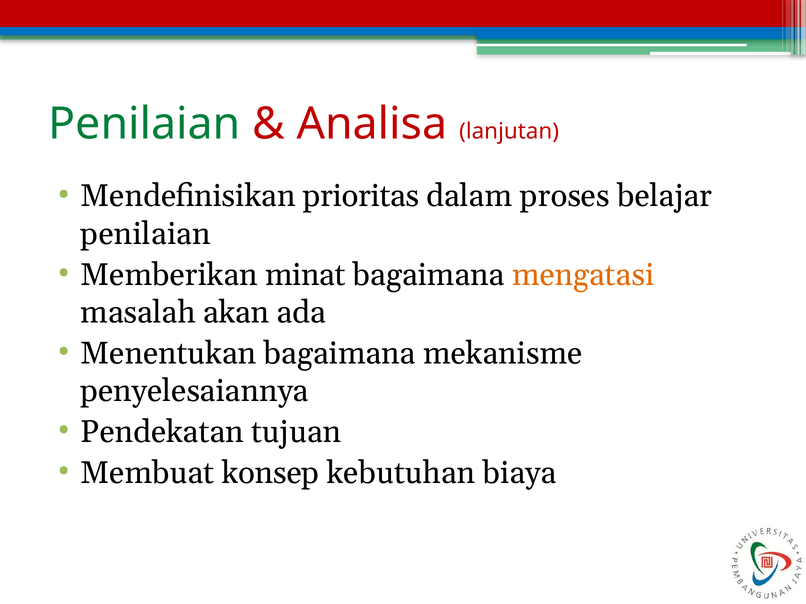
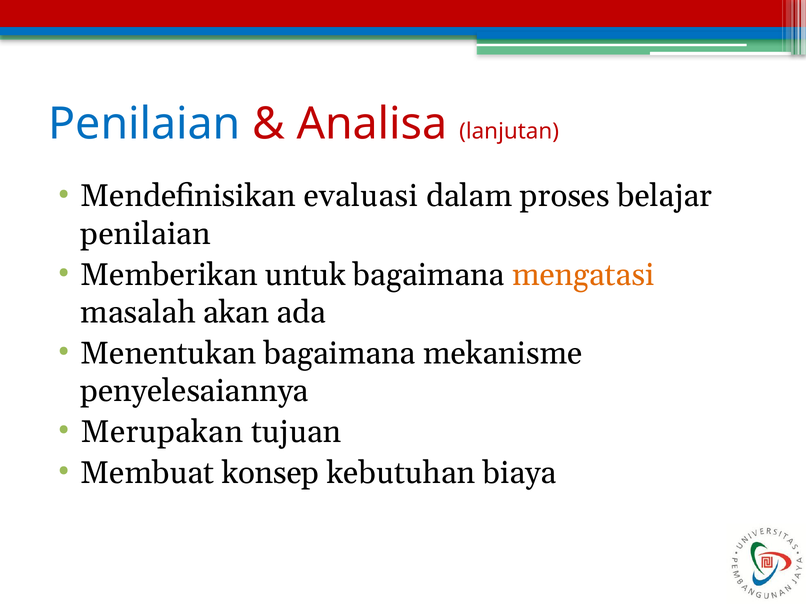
Penilaian at (144, 124) colour: green -> blue
prioritas: prioritas -> evaluasi
minat: minat -> untuk
Pendekatan: Pendekatan -> Merupakan
